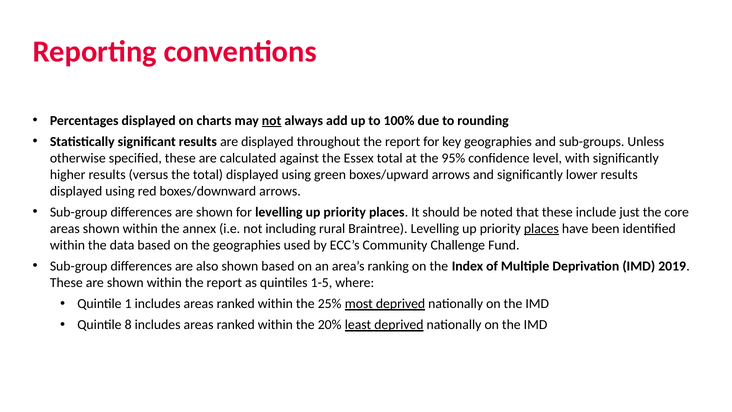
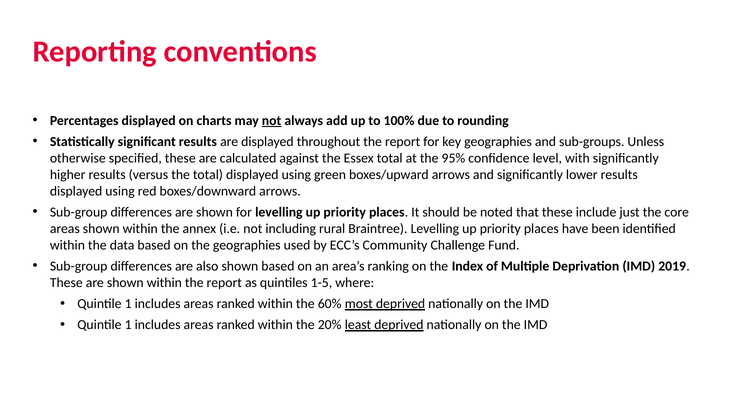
places at (541, 229) underline: present -> none
25%: 25% -> 60%
8 at (128, 325): 8 -> 1
